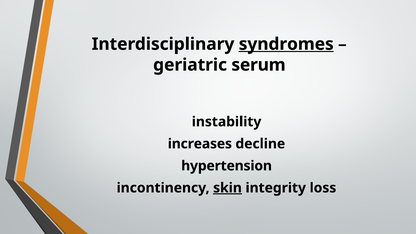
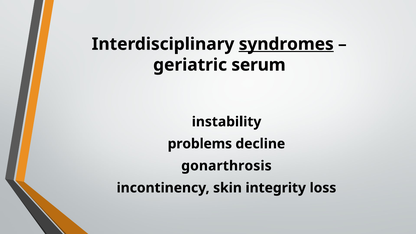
increases: increases -> problems
hypertension: hypertension -> gonarthrosis
skin underline: present -> none
